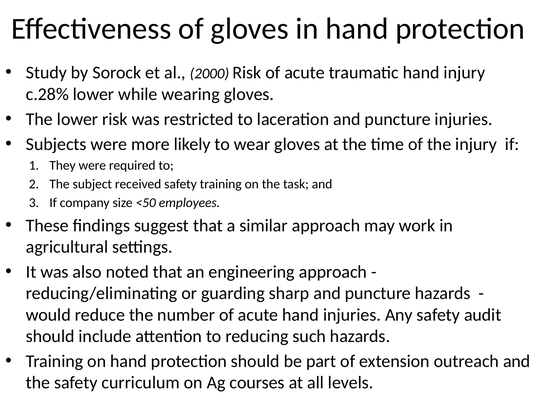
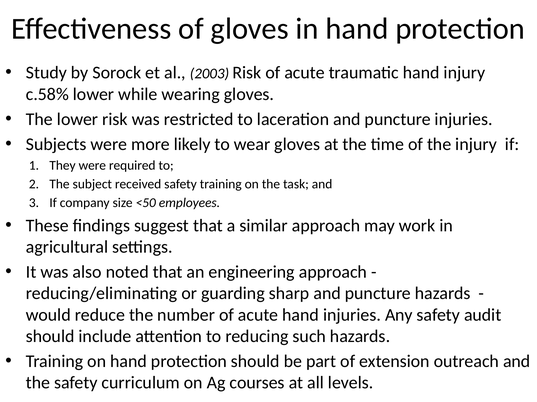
2000: 2000 -> 2003
c.28%: c.28% -> c.58%
